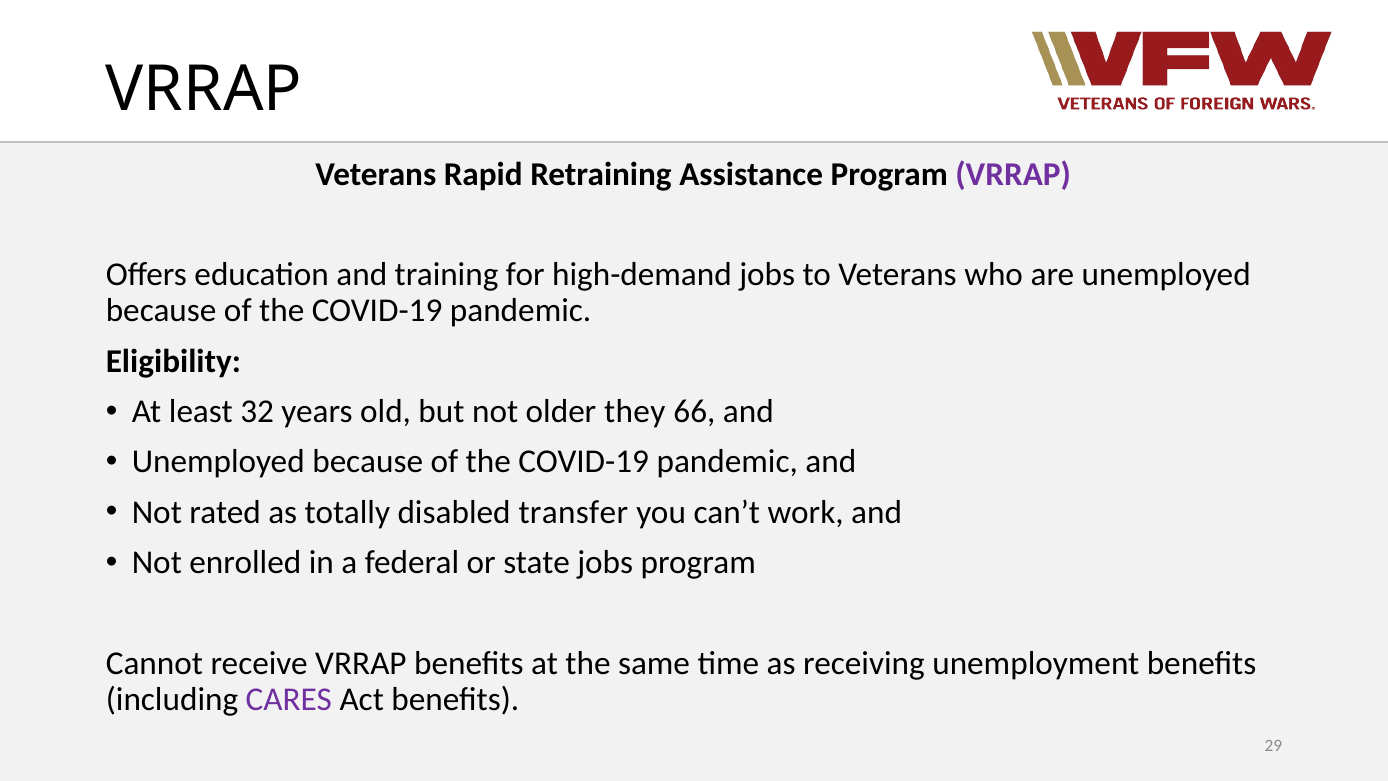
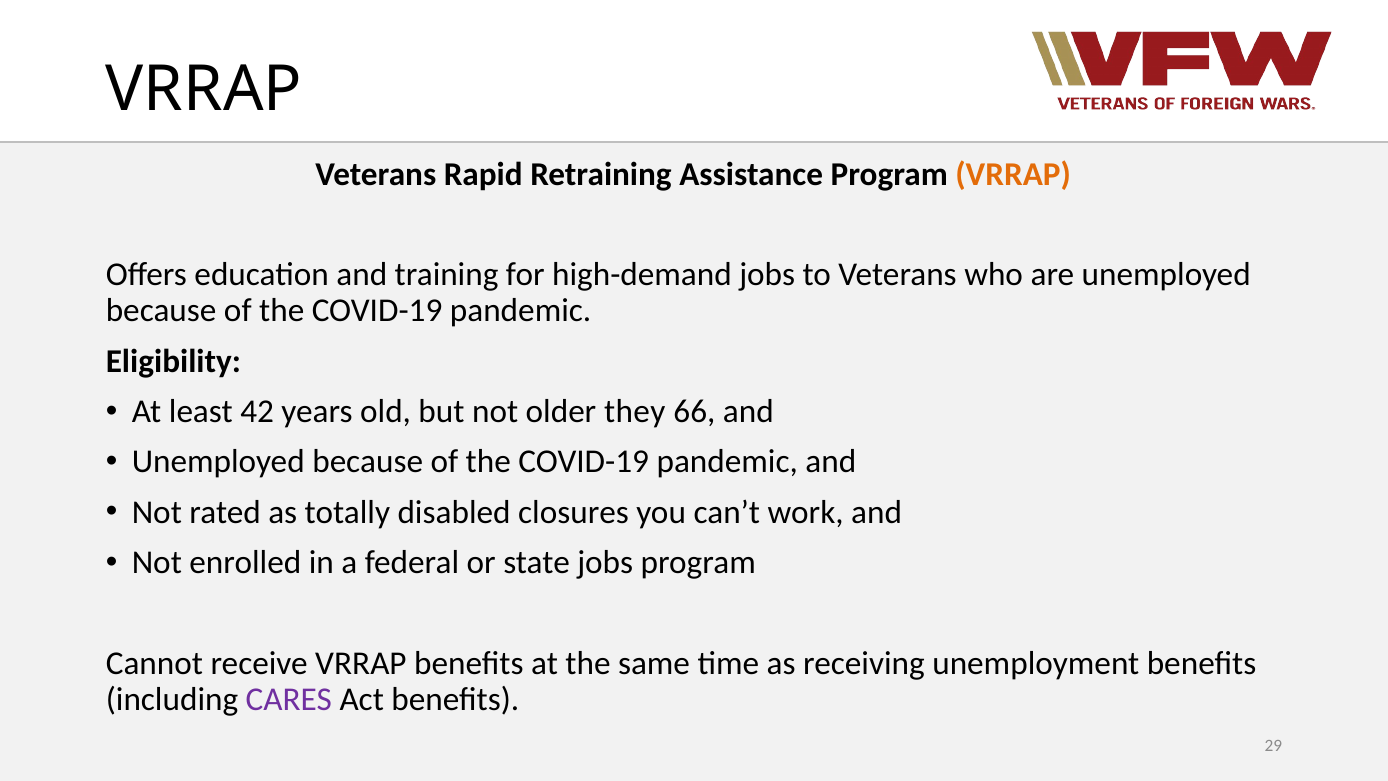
VRRAP at (1013, 174) colour: purple -> orange
32: 32 -> 42
transfer: transfer -> closures
